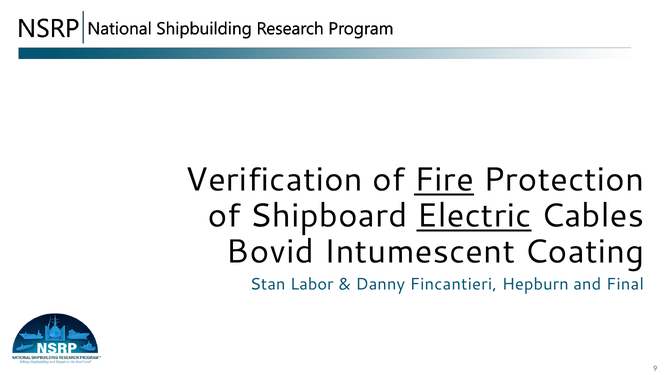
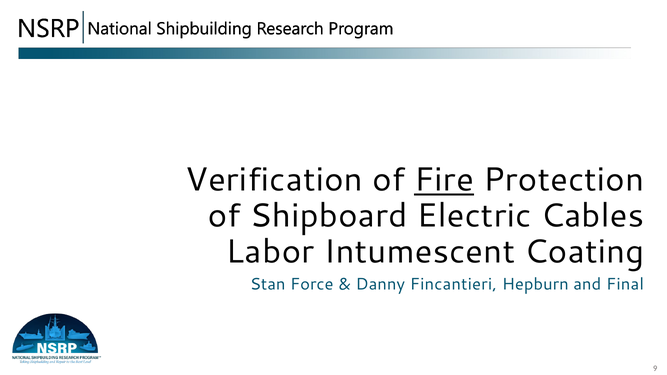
Electric underline: present -> none
Bovid: Bovid -> Labor
Labor: Labor -> Force
